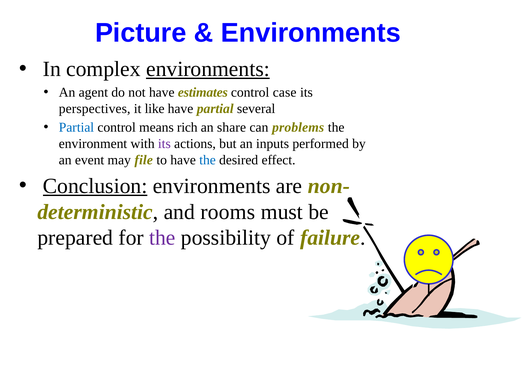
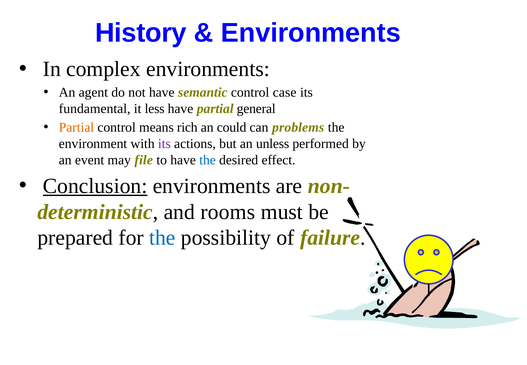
Picture: Picture -> History
environments at (208, 69) underline: present -> none
estimates: estimates -> semantic
perspectives: perspectives -> fundamental
like: like -> less
several: several -> general
Partial at (76, 127) colour: blue -> orange
share: share -> could
inputs: inputs -> unless
the at (162, 238) colour: purple -> blue
